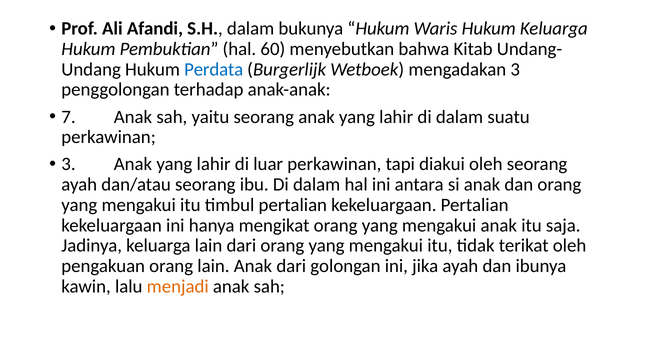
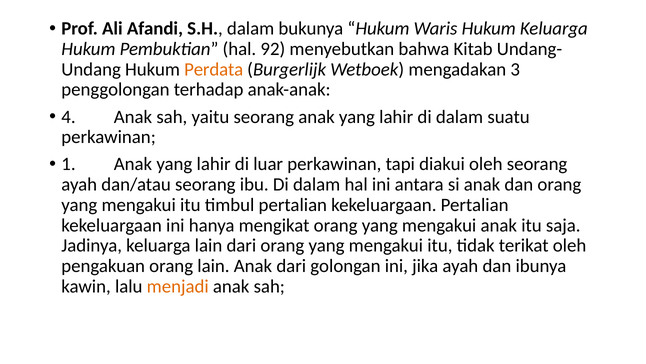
60: 60 -> 92
Perdata colour: blue -> orange
7: 7 -> 4
3 at (69, 164): 3 -> 1
